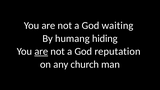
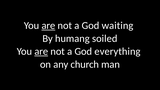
are at (48, 26) underline: none -> present
hiding: hiding -> soiled
reputation: reputation -> everything
